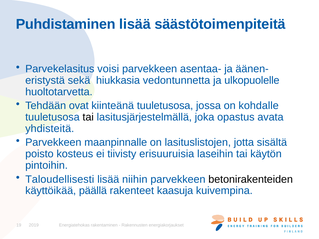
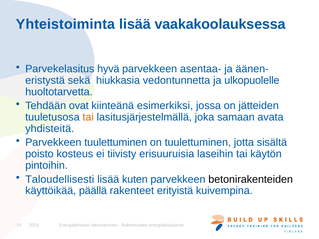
Puhdistaminen: Puhdistaminen -> Yhteistoiminta
säästötoimenpiteitä: säästötoimenpiteitä -> vaakakoolauksessa
voisi: voisi -> hyvä
kiinteänä tuuletusosa: tuuletusosa -> esimerkiksi
kohdalle: kohdalle -> jätteiden
tai at (88, 117) colour: black -> orange
opastus: opastus -> samaan
Parvekkeen maanpinnalle: maanpinnalle -> tuulettuminen
on lasituslistojen: lasituslistojen -> tuulettuminen
niihin: niihin -> kuten
kaasuja: kaasuja -> erityistä
